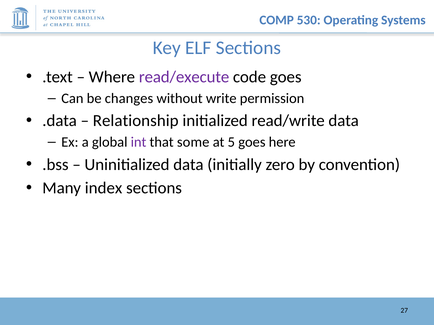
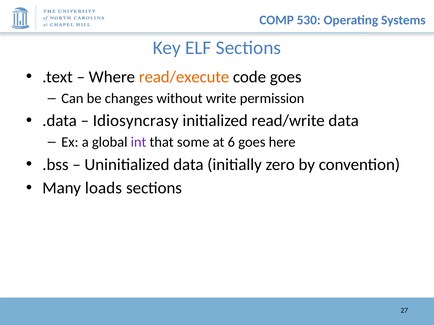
read/execute colour: purple -> orange
Relationship: Relationship -> Idiosyncrasy
5: 5 -> 6
index: index -> loads
